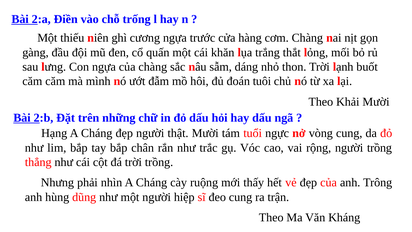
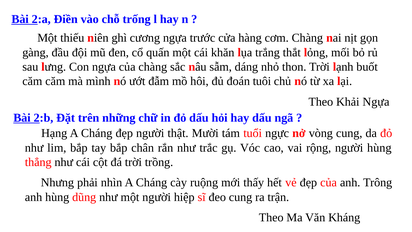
Khải Mười: Mười -> Ngựa
người trồng: trồng -> hùng
